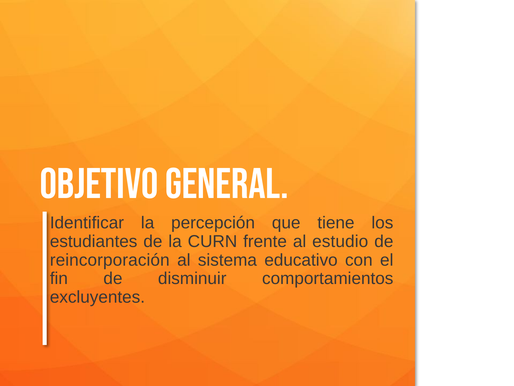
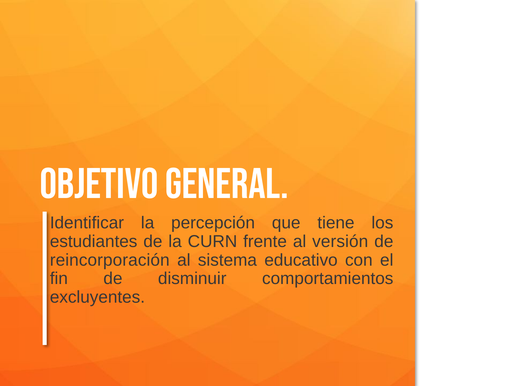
estudio: estudio -> versión
